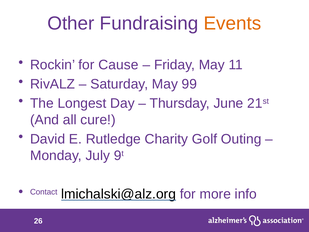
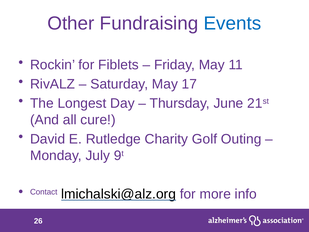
Events colour: orange -> blue
Cause: Cause -> Fiblets
99: 99 -> 17
